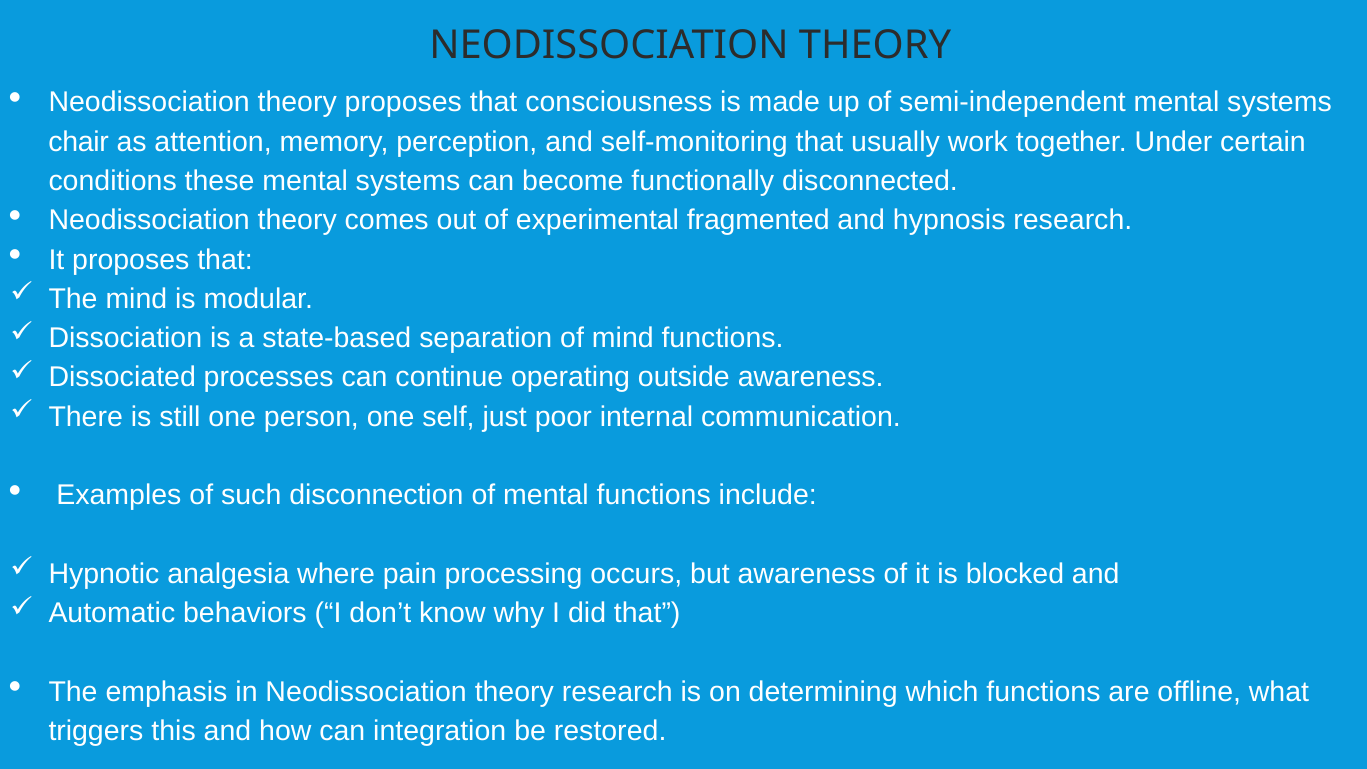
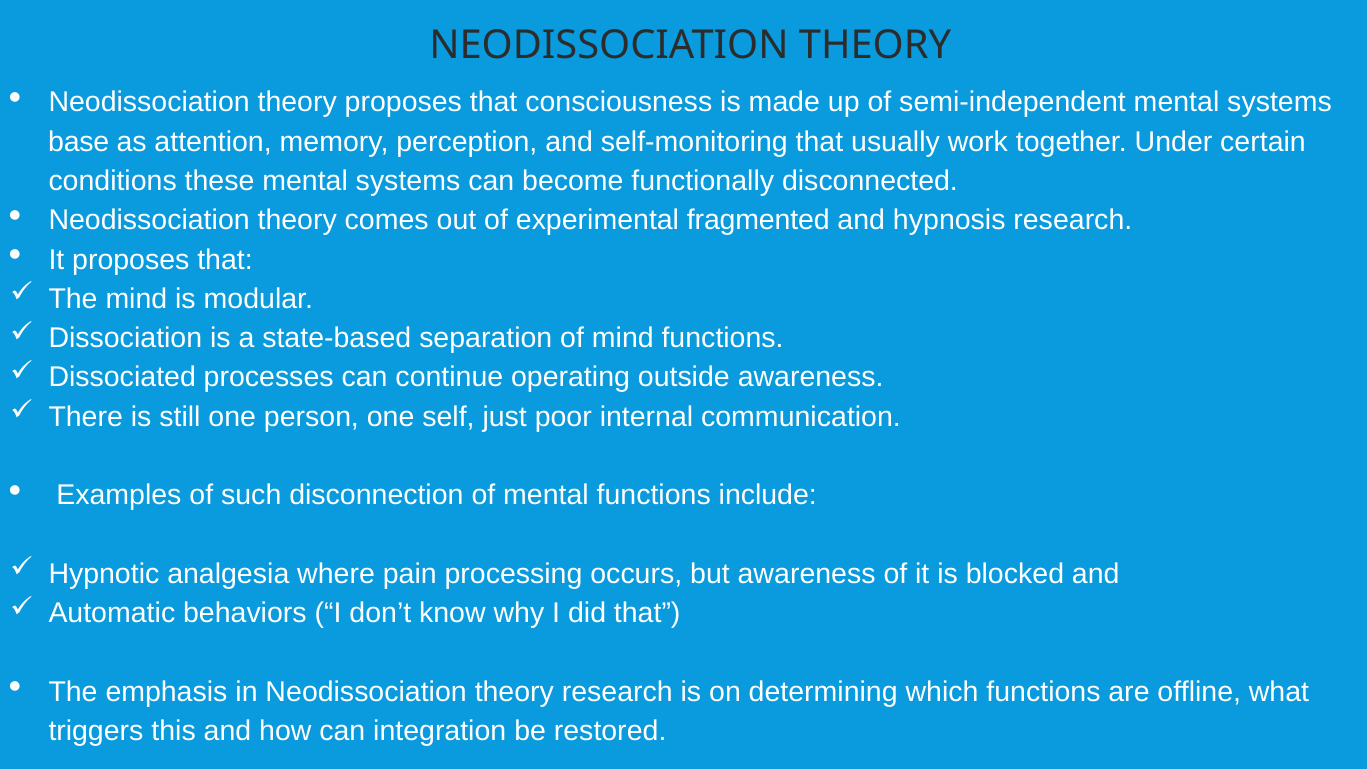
chair: chair -> base
